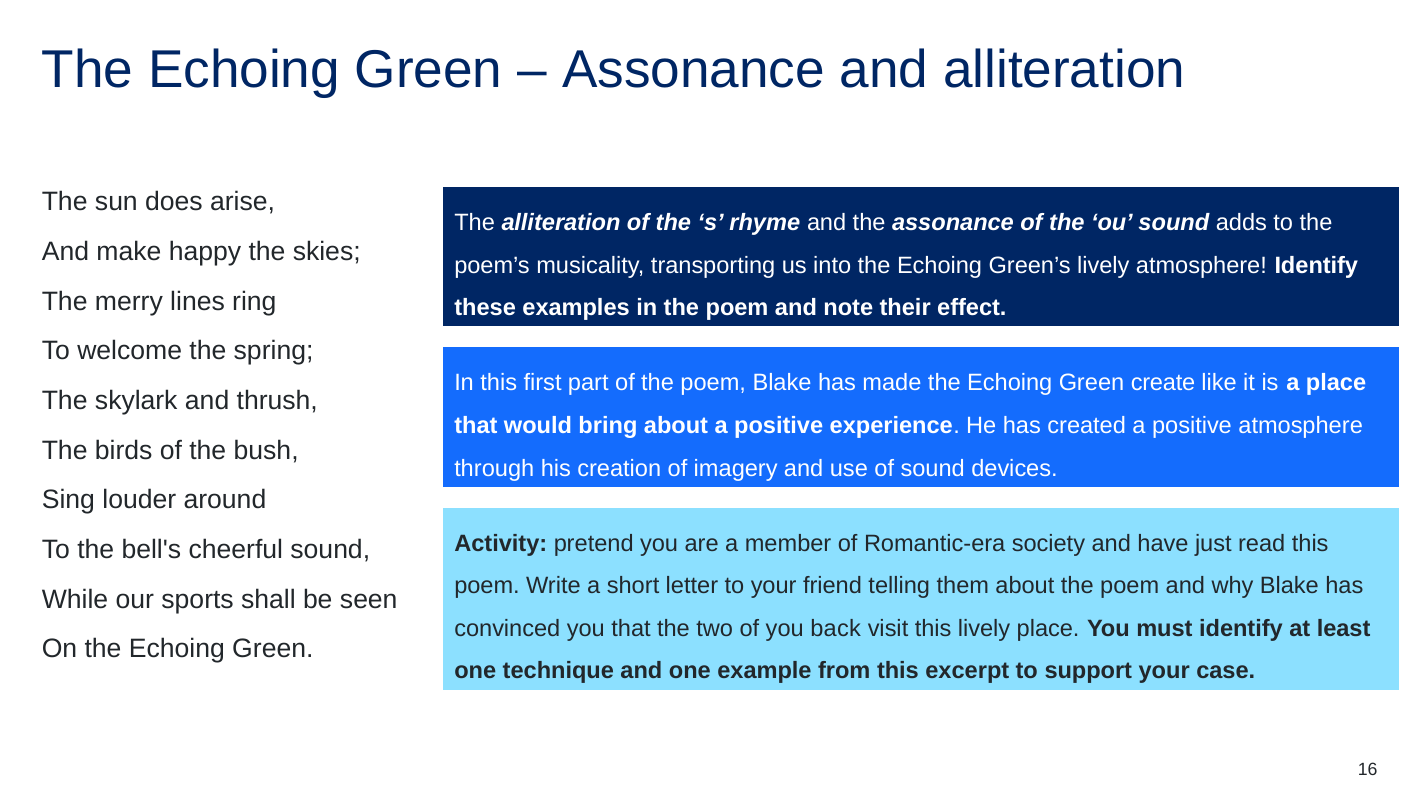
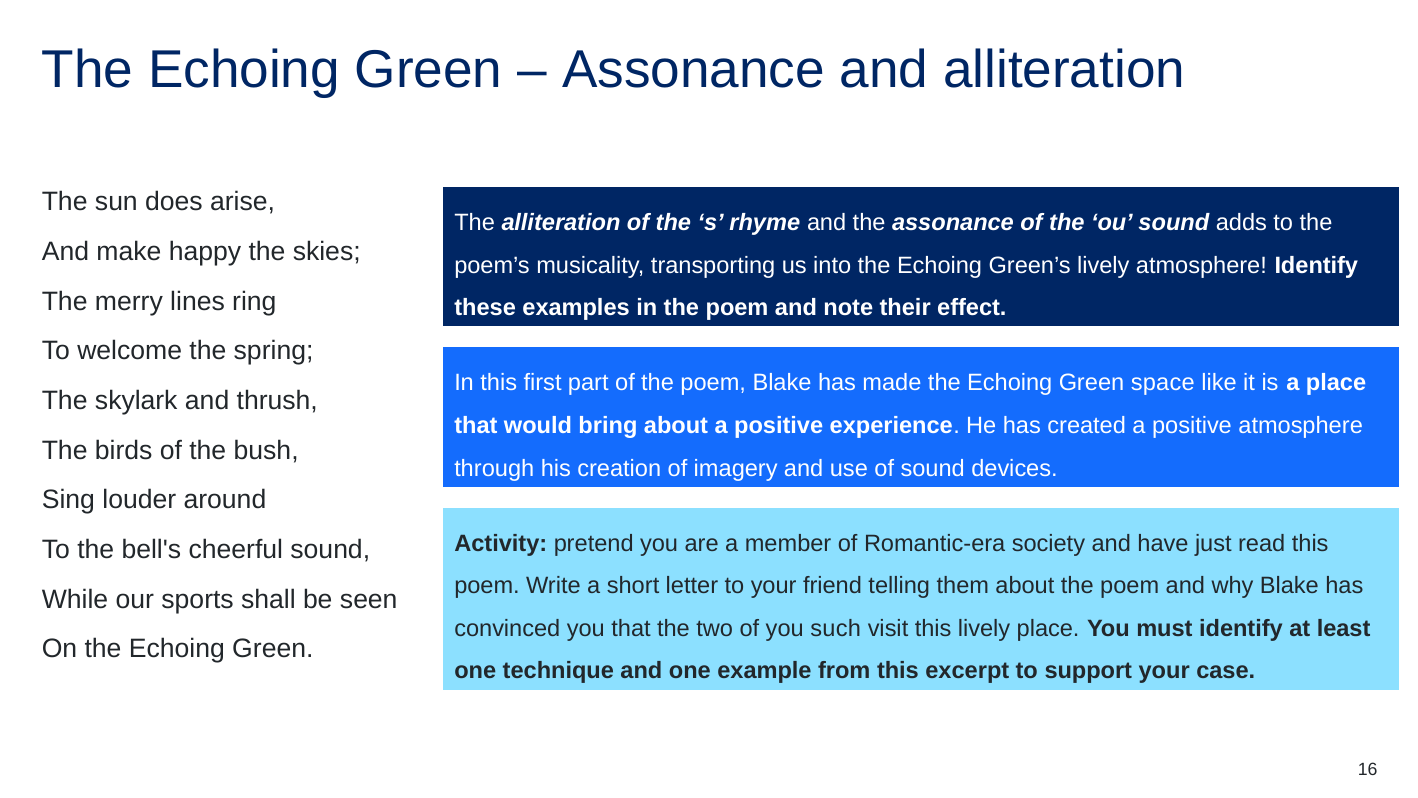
create: create -> space
back: back -> such
